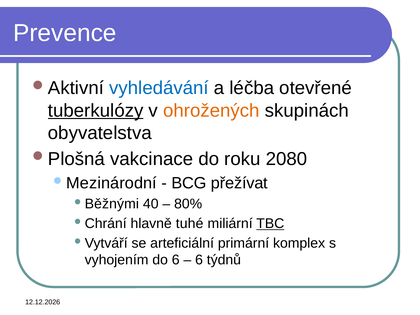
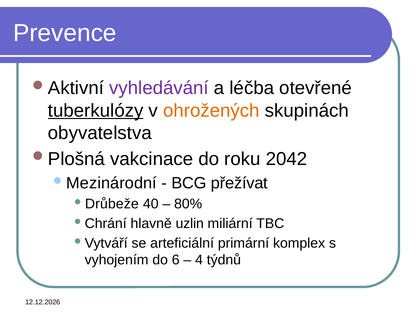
vyhledávání colour: blue -> purple
2080: 2080 -> 2042
Běžnými: Běžnými -> Drůbeže
tuhé: tuhé -> uzlin
TBC underline: present -> none
6 at (199, 260): 6 -> 4
